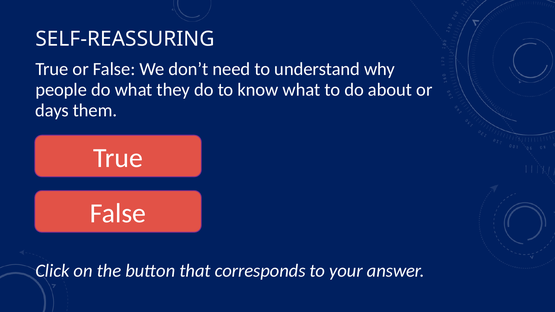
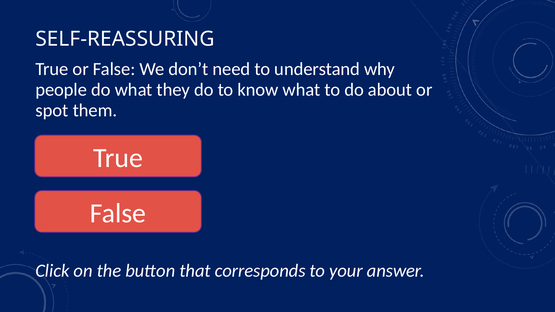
days: days -> spot
